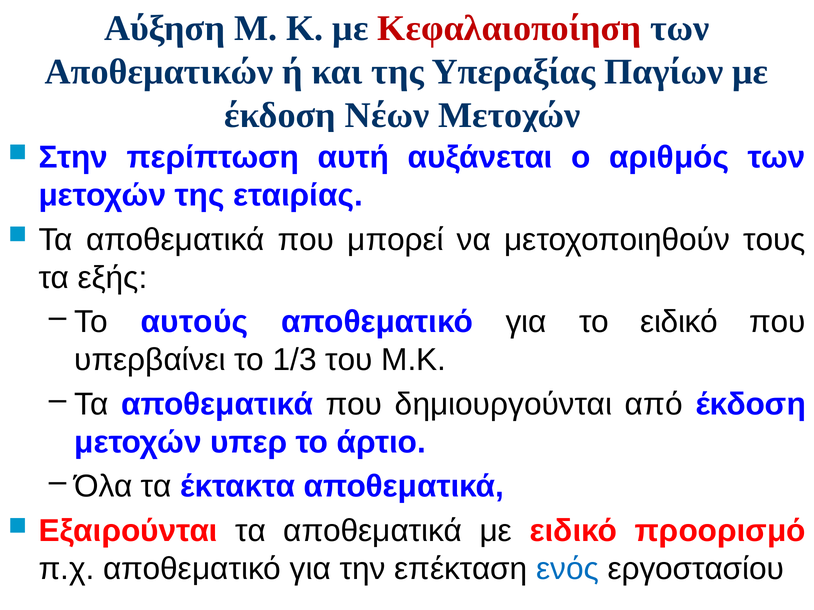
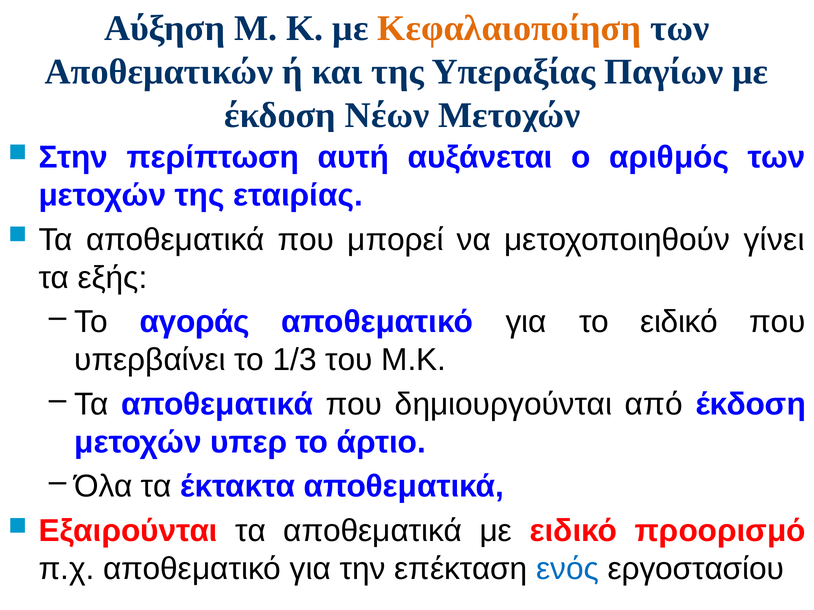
Κεφαλαιοποίηση colour: red -> orange
τους: τους -> γίνει
αυτούς: αυτούς -> αγοράς
